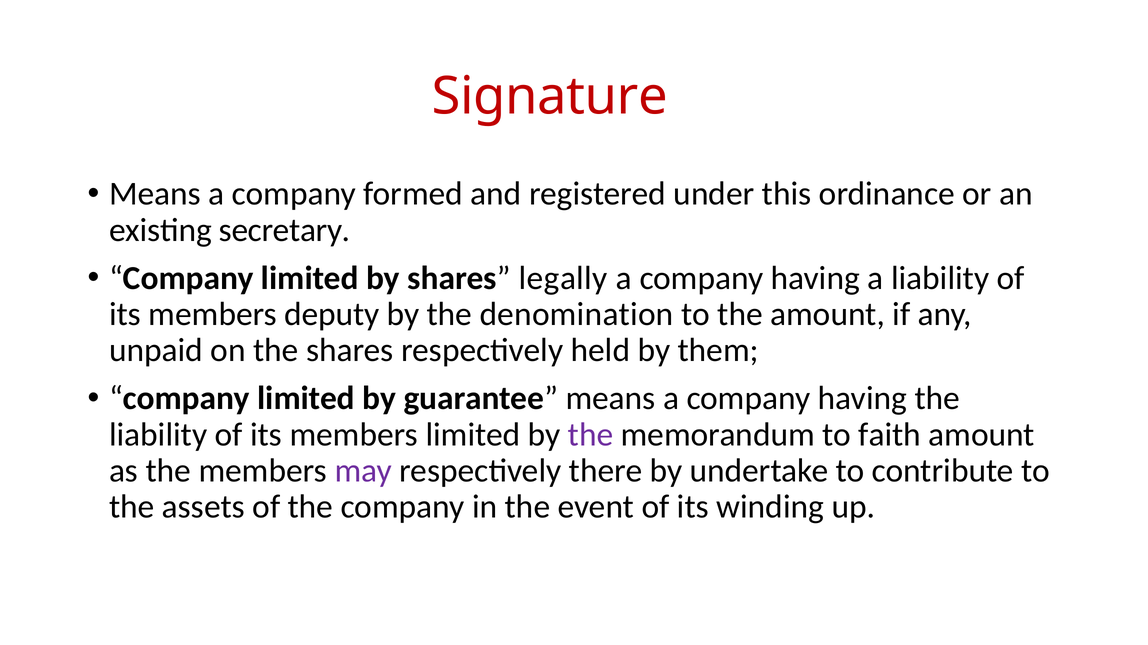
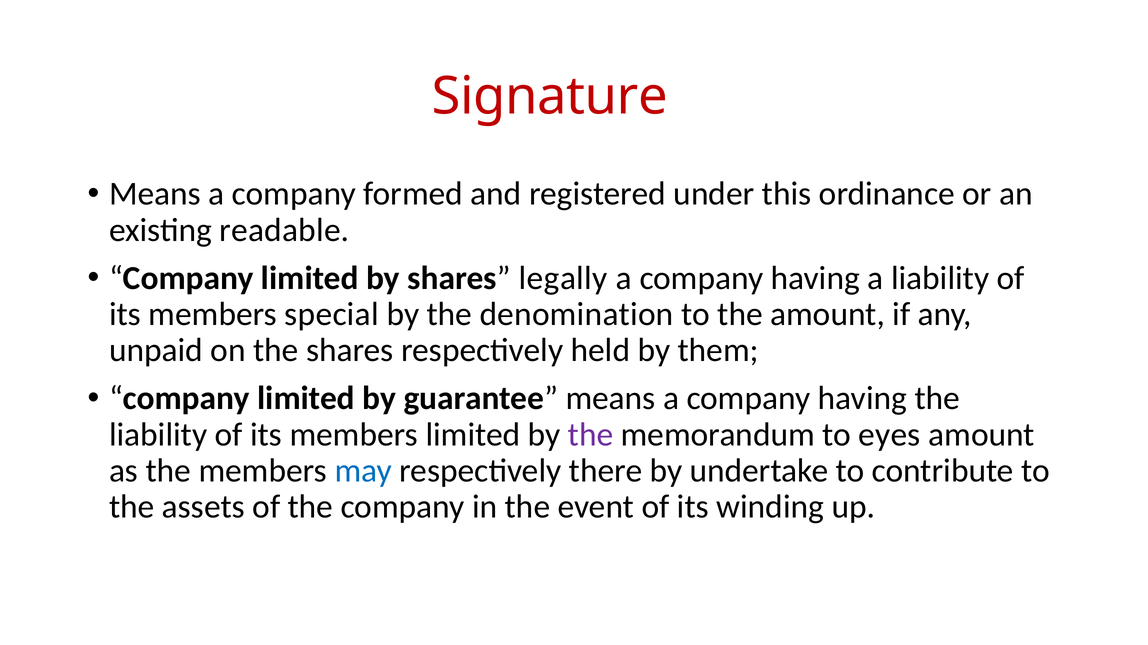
secretary: secretary -> readable
deputy: deputy -> special
faith: faith -> eyes
may colour: purple -> blue
